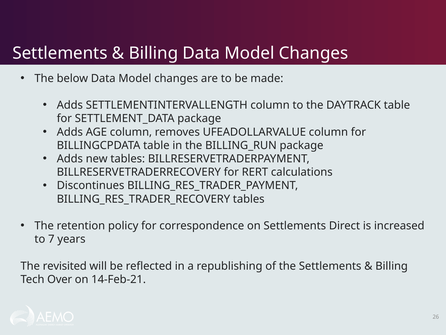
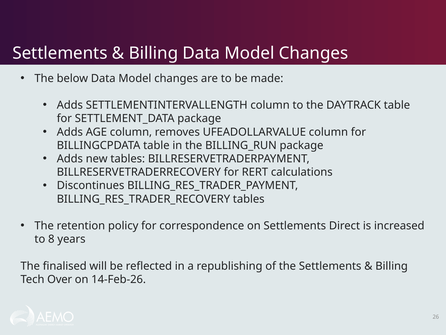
7: 7 -> 8
revisited: revisited -> finalised
14-Feb-21: 14-Feb-21 -> 14-Feb-26
